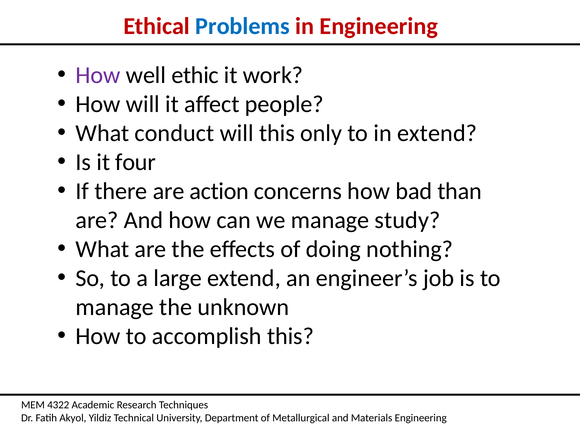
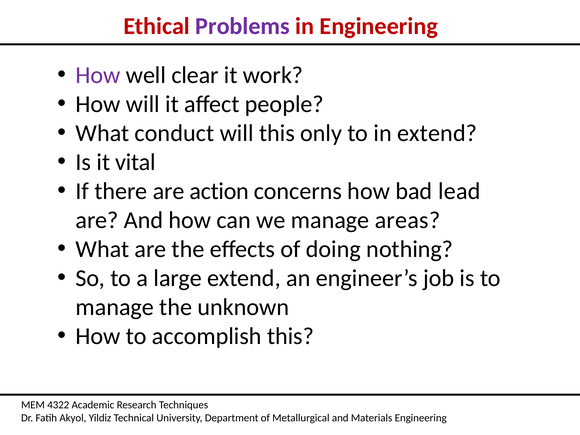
Problems colour: blue -> purple
ethic: ethic -> clear
four: four -> vital
than: than -> lead
study: study -> areas
